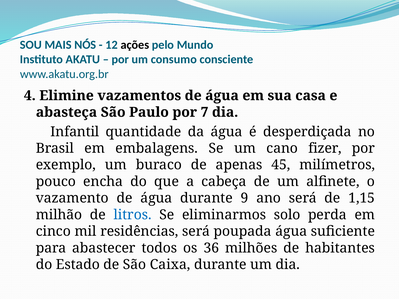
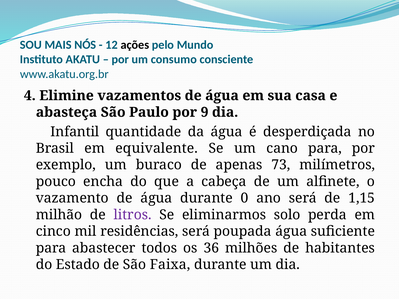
7: 7 -> 9
embalagens: embalagens -> equivalente
cano fizer: fizer -> para
45: 45 -> 73
9: 9 -> 0
litros colour: blue -> purple
Caixa: Caixa -> Faixa
